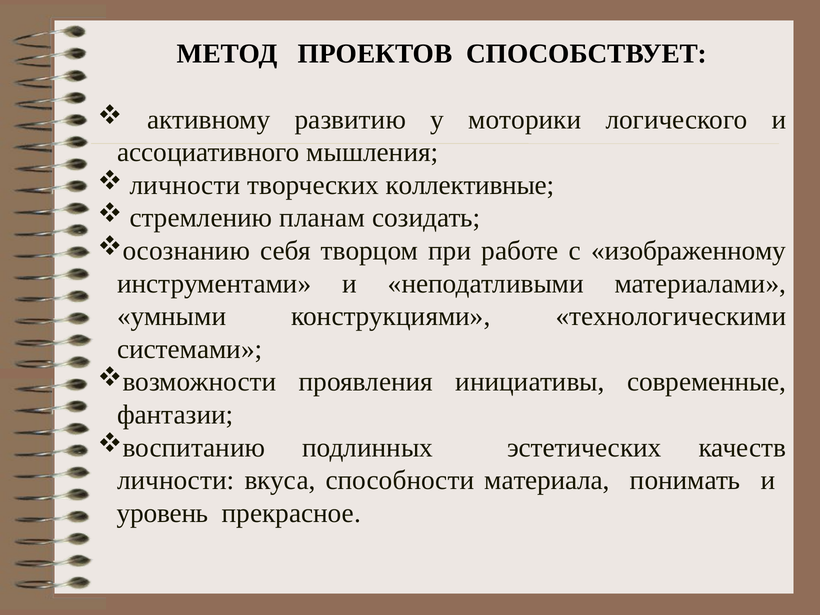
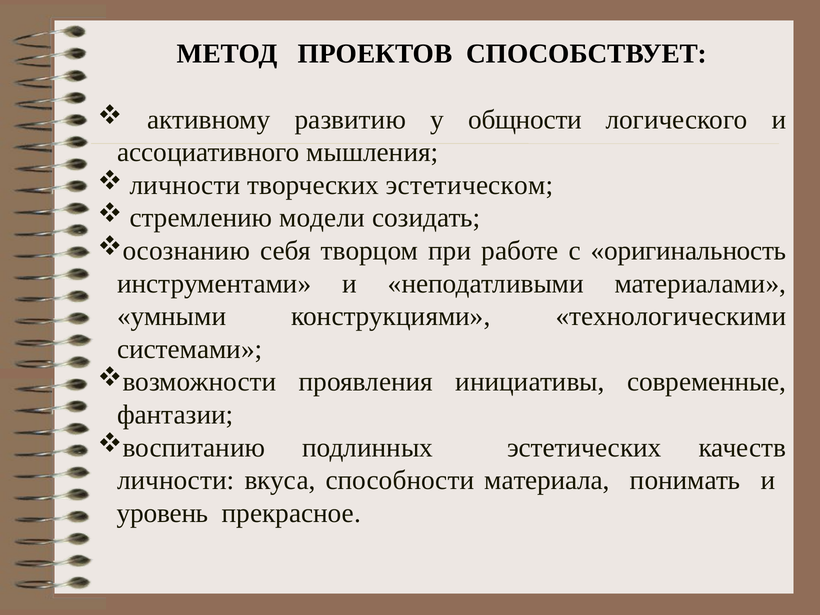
моторики: моторики -> общности
коллективные: коллективные -> эстетическом
планам: планам -> модели
изображенному: изображенному -> оригинальность
